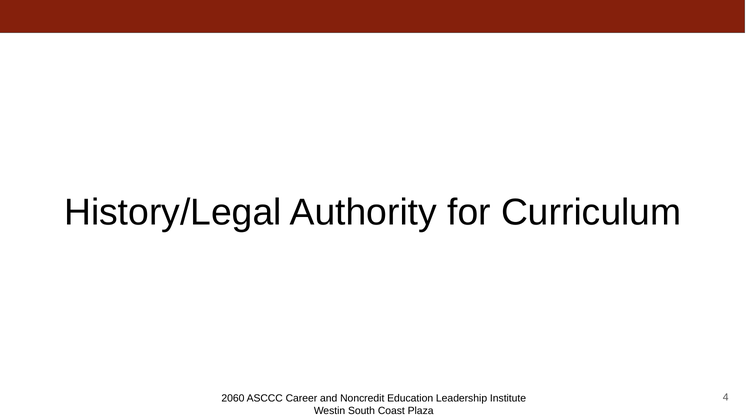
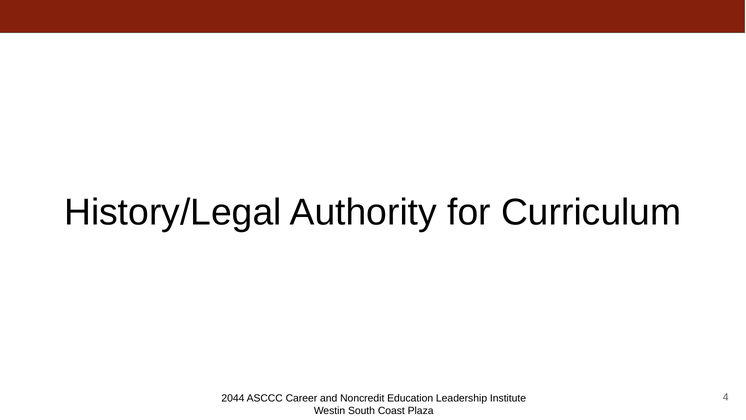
2060: 2060 -> 2044
